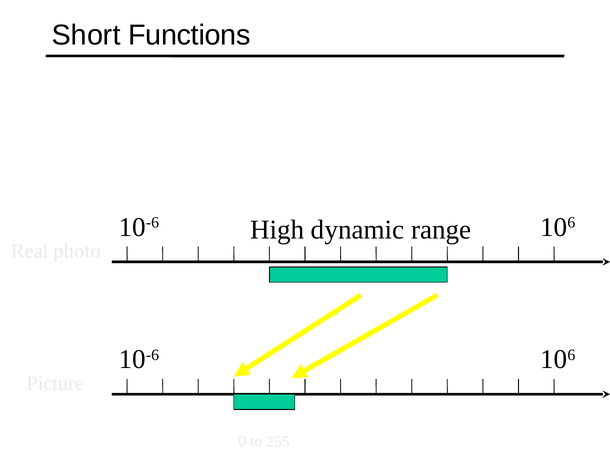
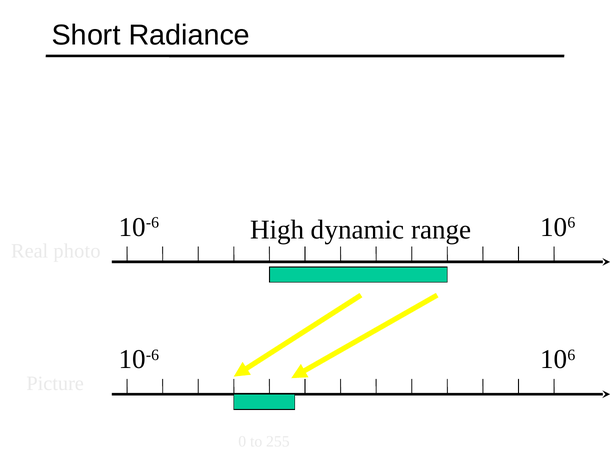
Functions: Functions -> Radiance
